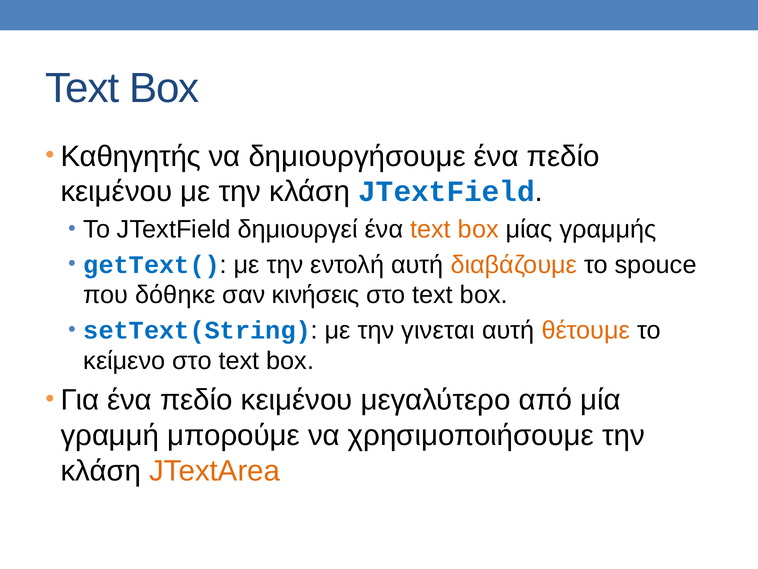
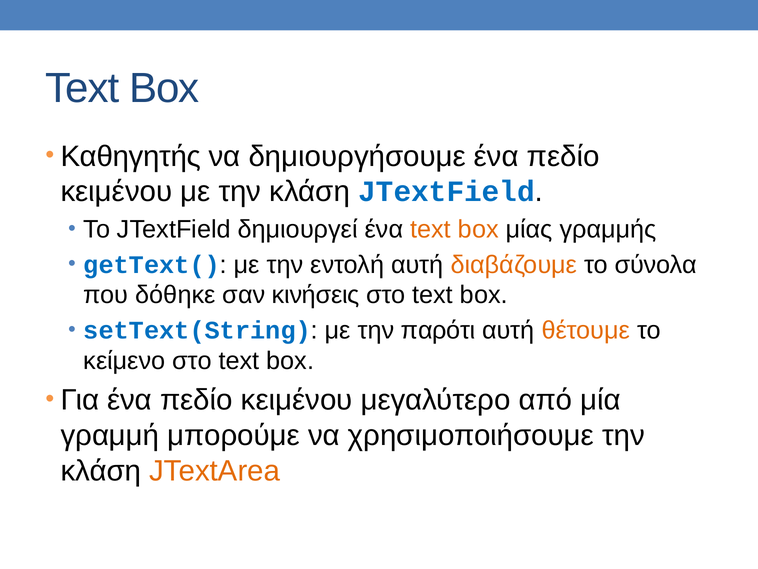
spouce: spouce -> σύνολα
γινεται: γινεται -> παρότι
